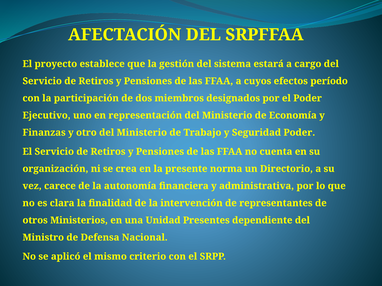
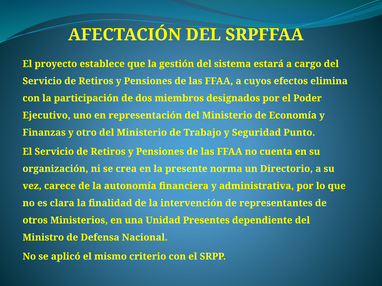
período: período -> elimina
Seguridad Poder: Poder -> Punto
